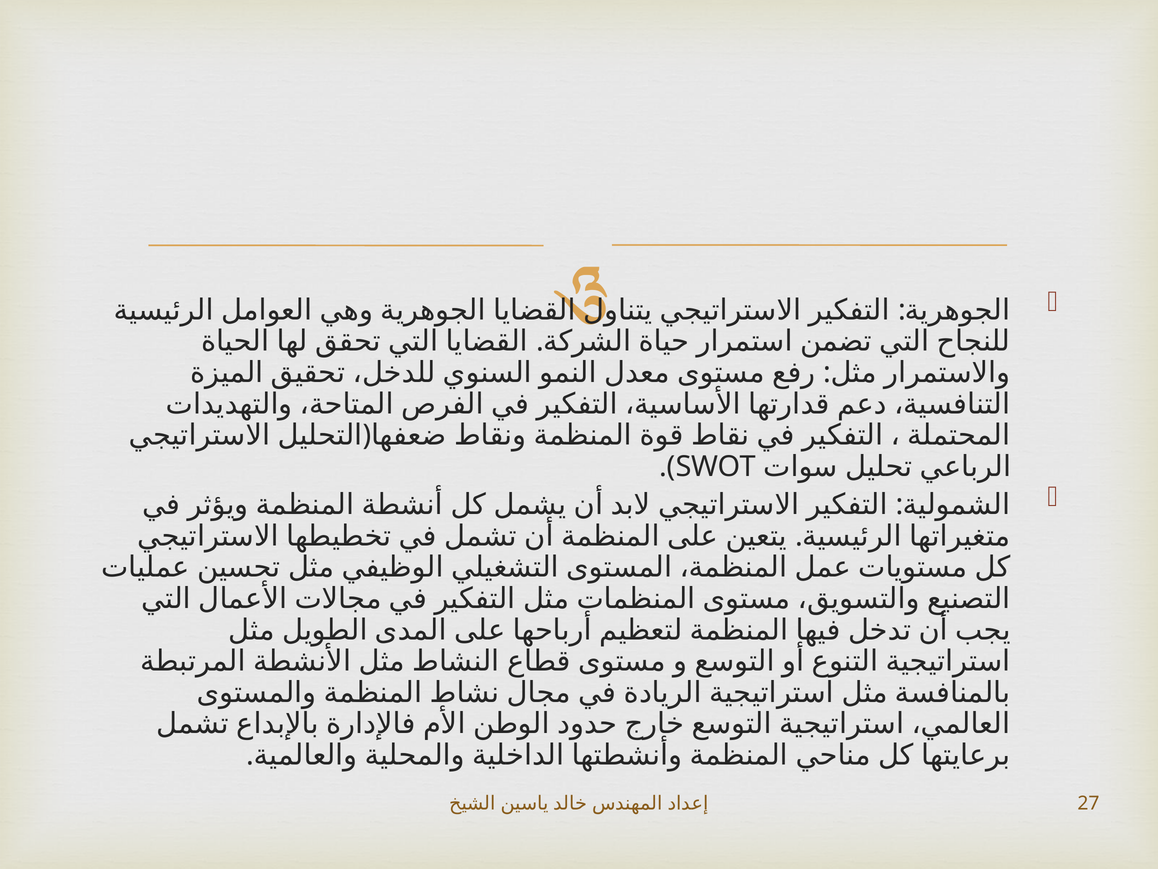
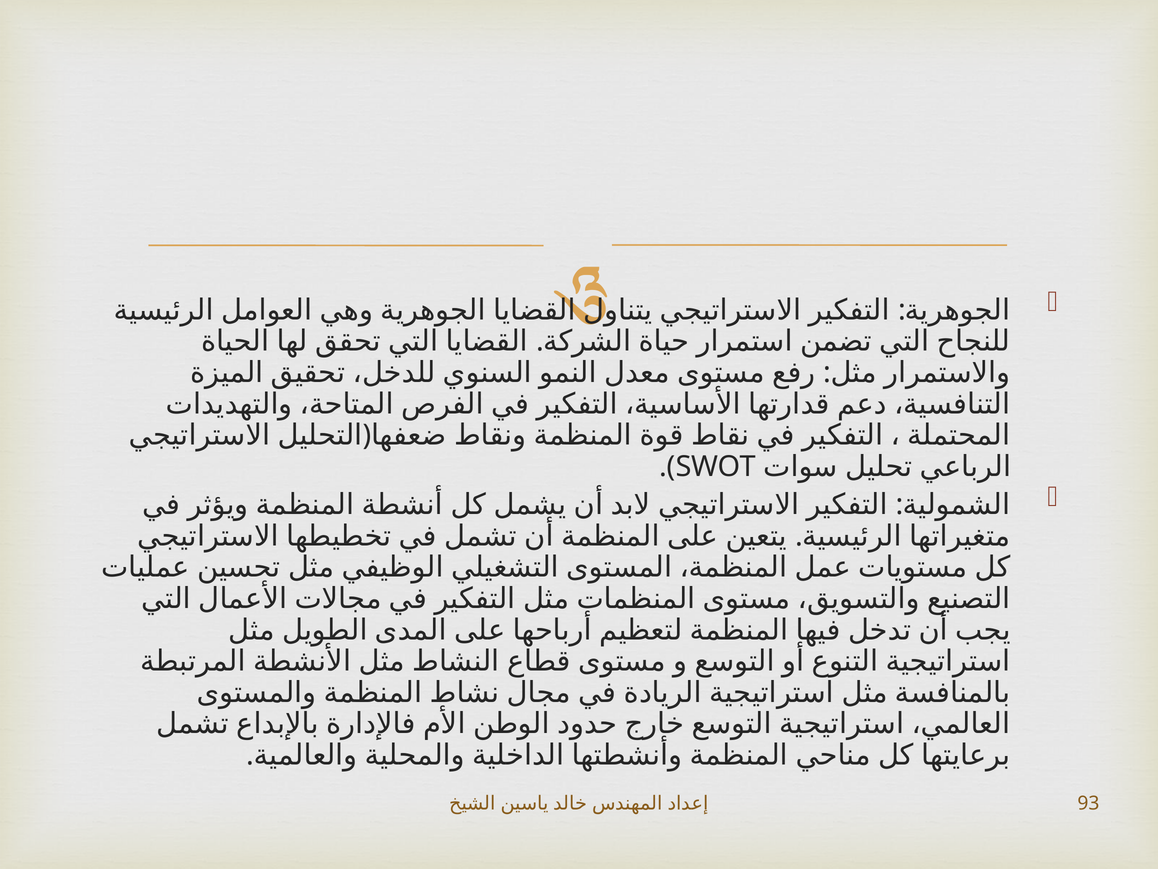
27: 27 -> 93
